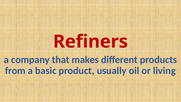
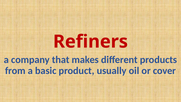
living: living -> cover
